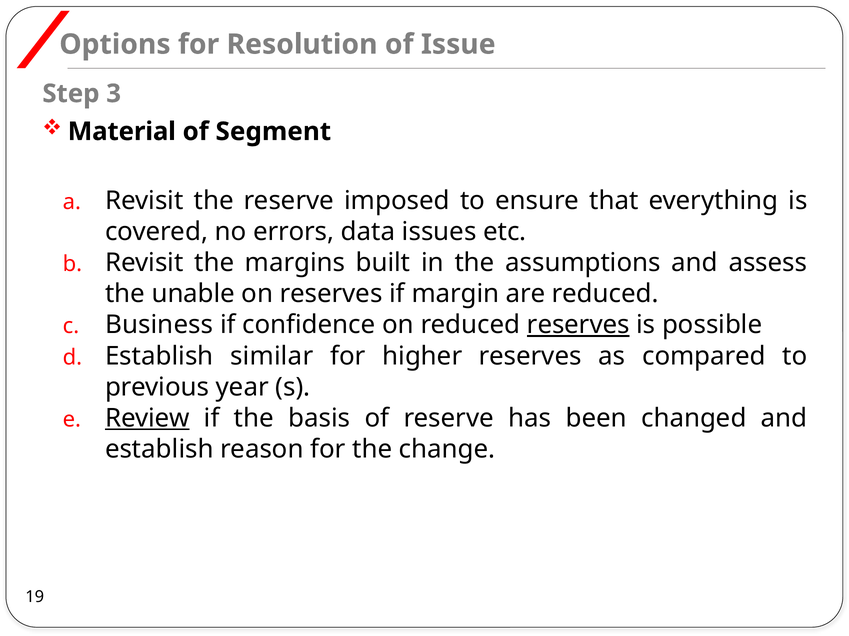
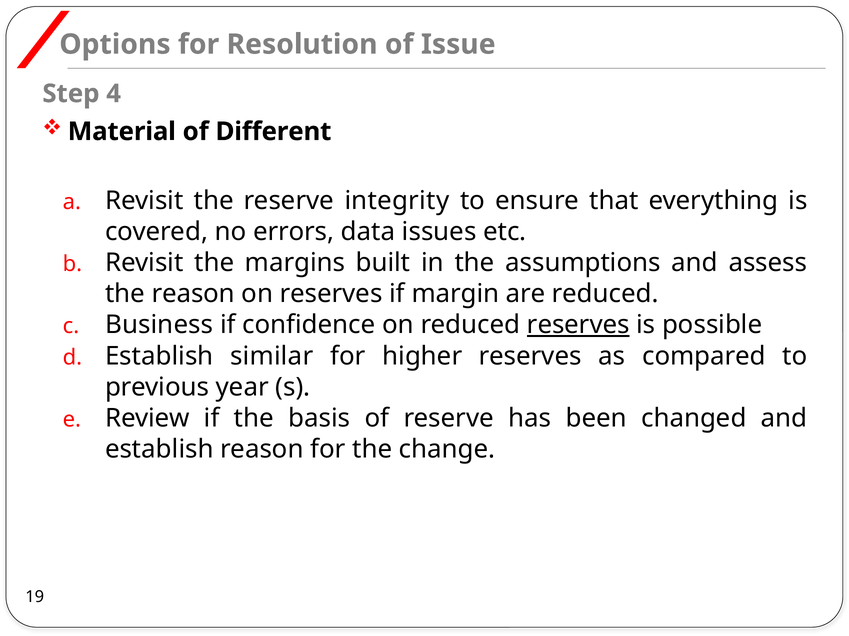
3: 3 -> 4
Segment: Segment -> Different
imposed: imposed -> integrity
the unable: unable -> reason
Review underline: present -> none
